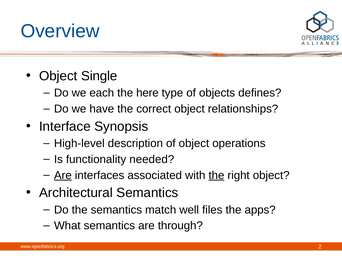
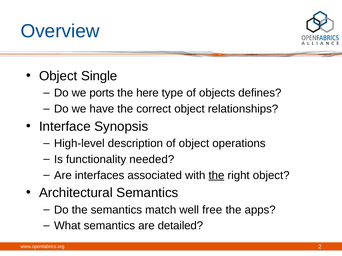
each: each -> ports
Are at (63, 176) underline: present -> none
files: files -> free
through: through -> detailed
